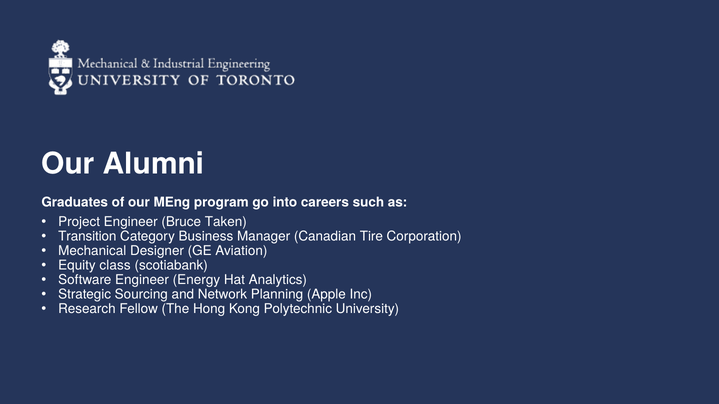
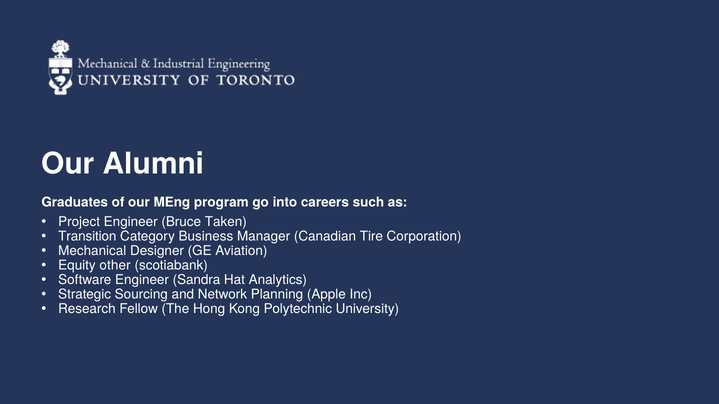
class: class -> other
Energy: Energy -> Sandra
